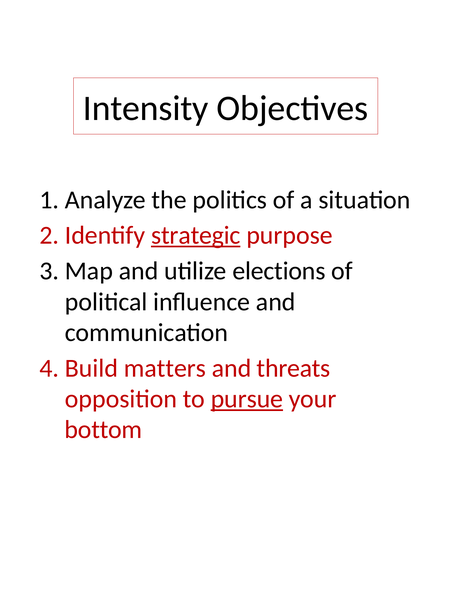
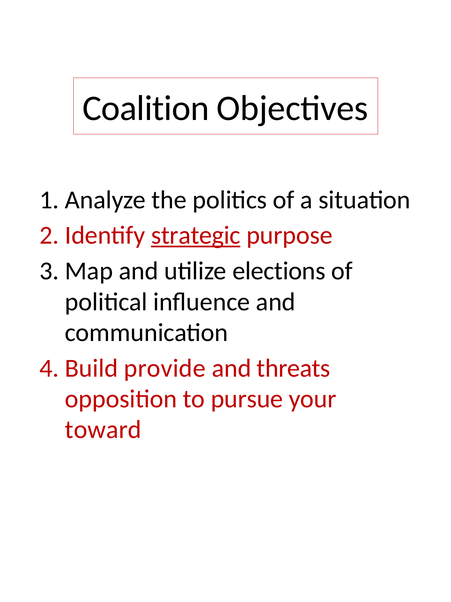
Intensity: Intensity -> Coalition
matters: matters -> provide
pursue underline: present -> none
bottom: bottom -> toward
